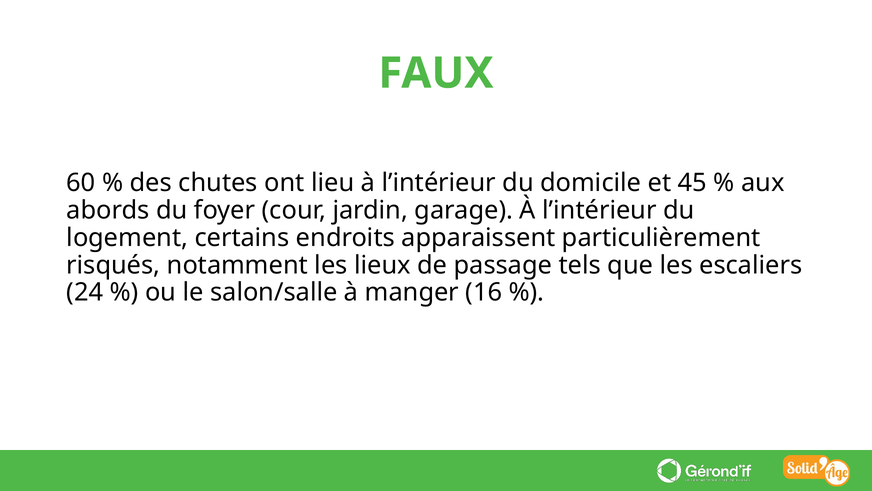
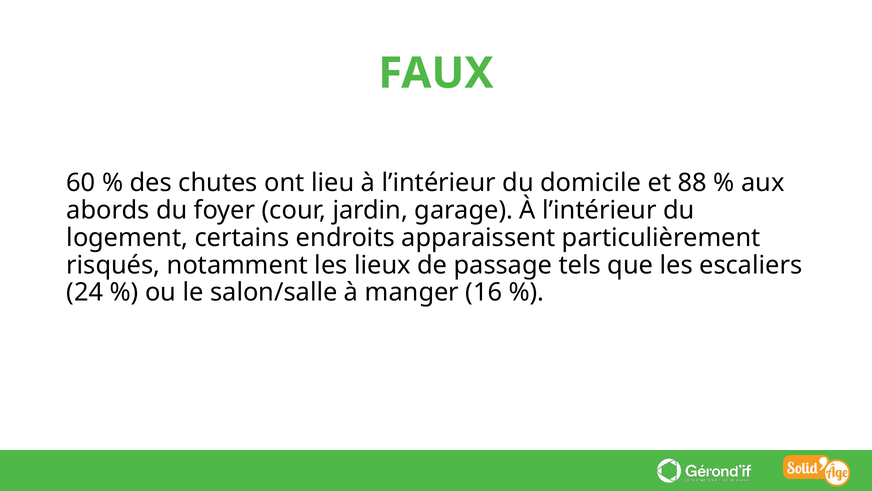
45: 45 -> 88
